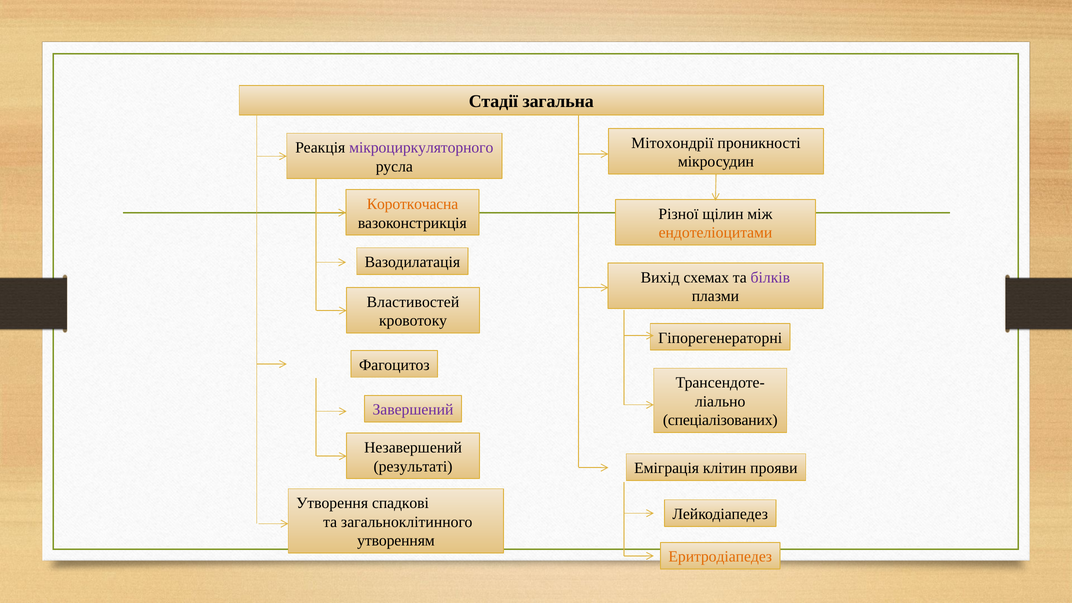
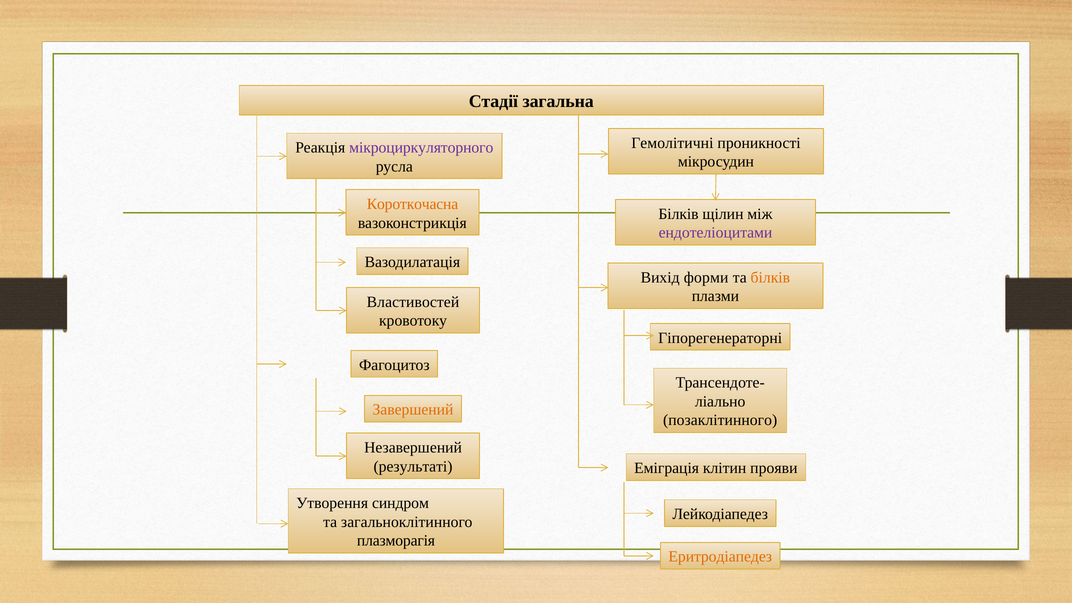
Мітохондрії: Мітохондрії -> Гемолітичні
Різної at (678, 214): Різної -> Білків
ендотеліоцитами colour: orange -> purple
схемах: схемах -> форми
білків at (770, 278) colour: purple -> orange
Завершений colour: purple -> orange
спеціалізованих: спеціалізованих -> позаклітинного
спадкові: спадкові -> синдром
утворенням: утворенням -> плазморагія
